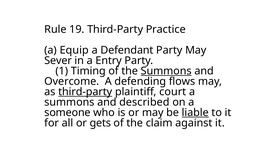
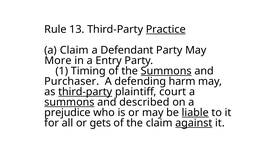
19: 19 -> 13
Practice underline: none -> present
a Equip: Equip -> Claim
Sever: Sever -> More
Overcome: Overcome -> Purchaser
flows: flows -> harm
summons at (69, 102) underline: none -> present
someone: someone -> prejudice
against underline: none -> present
